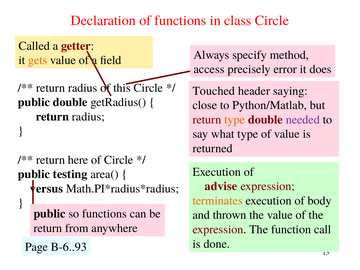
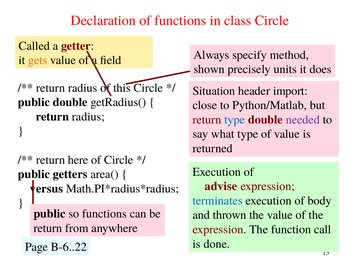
access: access -> shown
error: error -> units
Touched: Touched -> Situation
saying: saying -> import
type at (235, 120) colour: orange -> blue
testing: testing -> getters
terminates colour: orange -> blue
B-6..93: B-6..93 -> B-6..22
